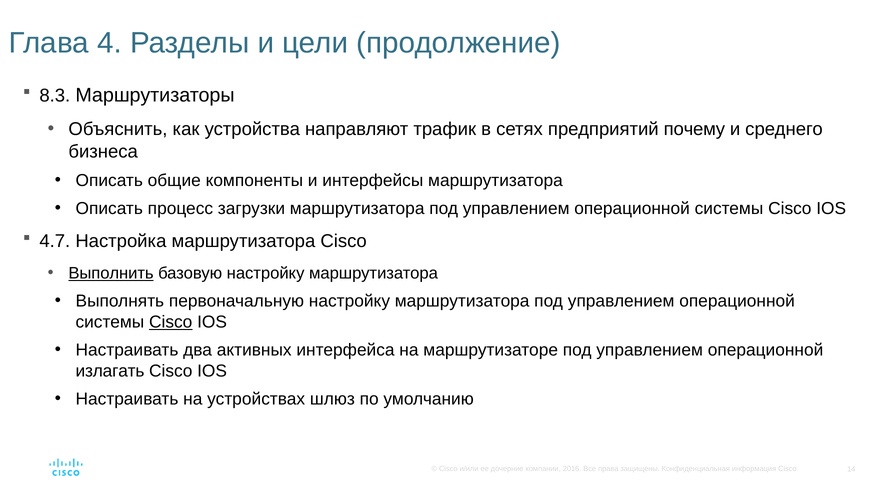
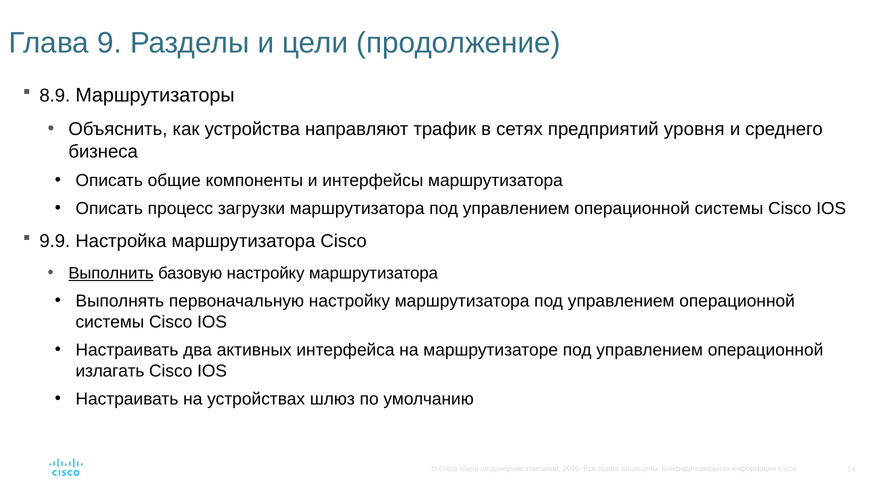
4: 4 -> 9
8.3: 8.3 -> 8.9
почему: почему -> уровня
4.7: 4.7 -> 9.9
Cisco at (171, 322) underline: present -> none
